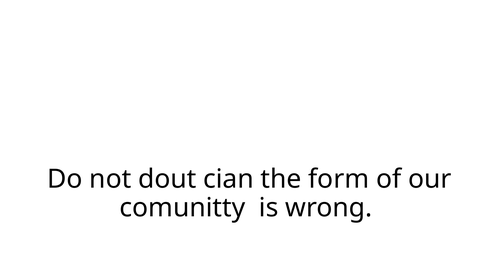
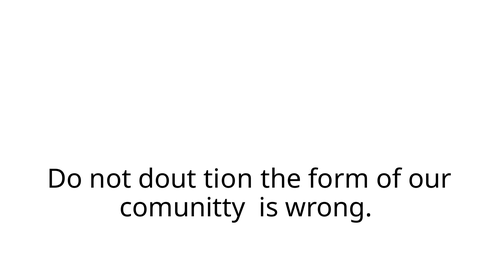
cian: cian -> tion
